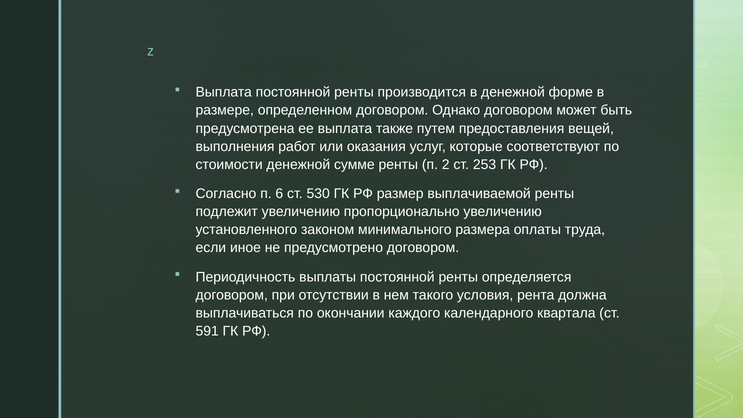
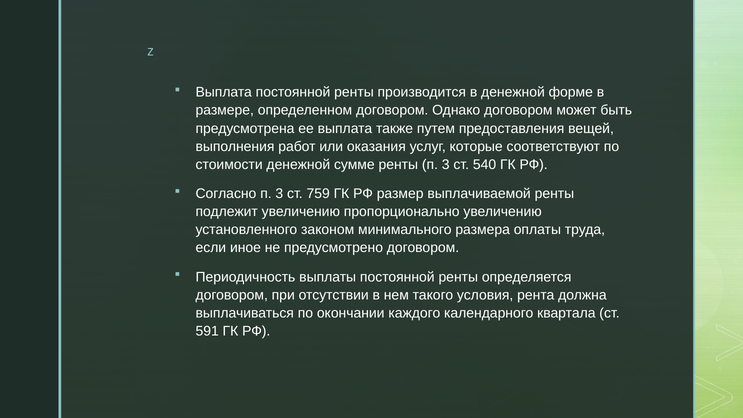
ренты п 2: 2 -> 3
253: 253 -> 540
Согласно п 6: 6 -> 3
530: 530 -> 759
